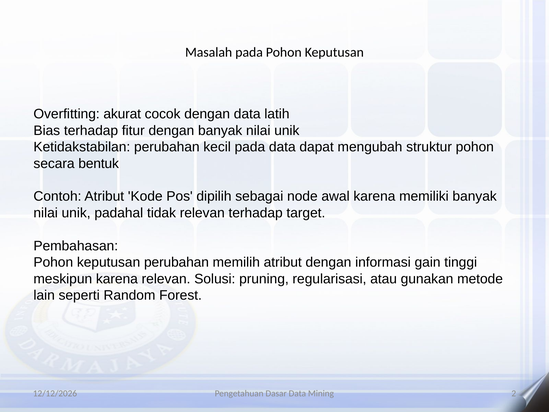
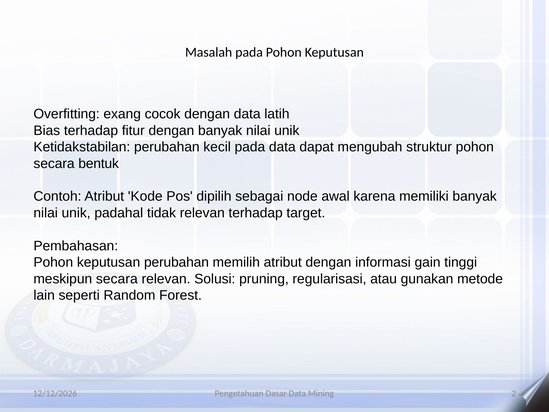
akurat: akurat -> exang
meskipun karena: karena -> secara
